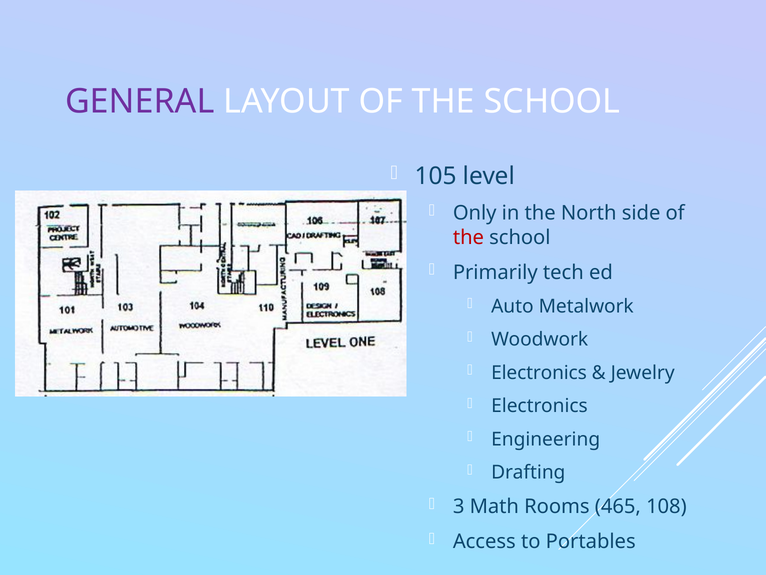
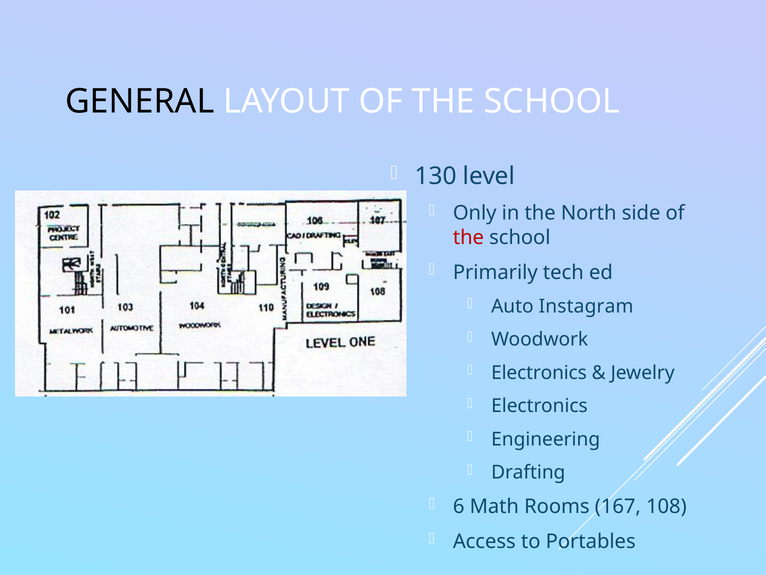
GENERAL colour: purple -> black
105: 105 -> 130
Metalwork: Metalwork -> Instagram
3: 3 -> 6
465: 465 -> 167
